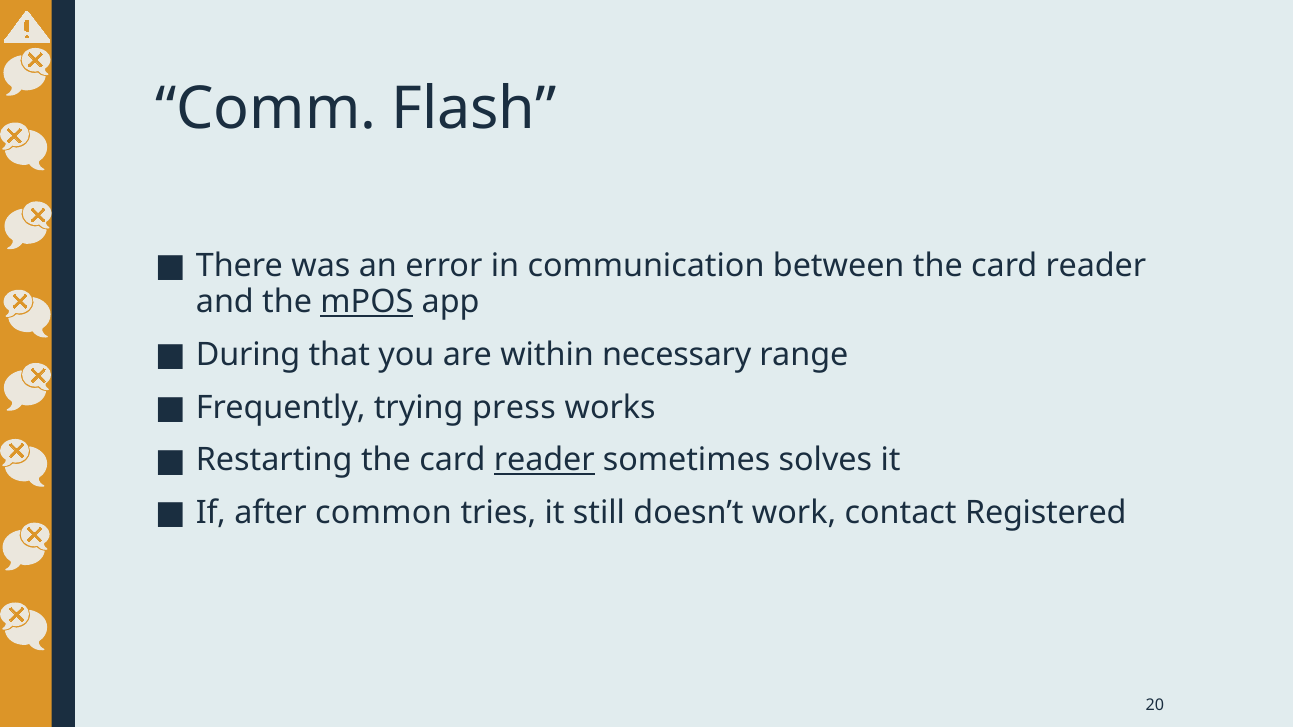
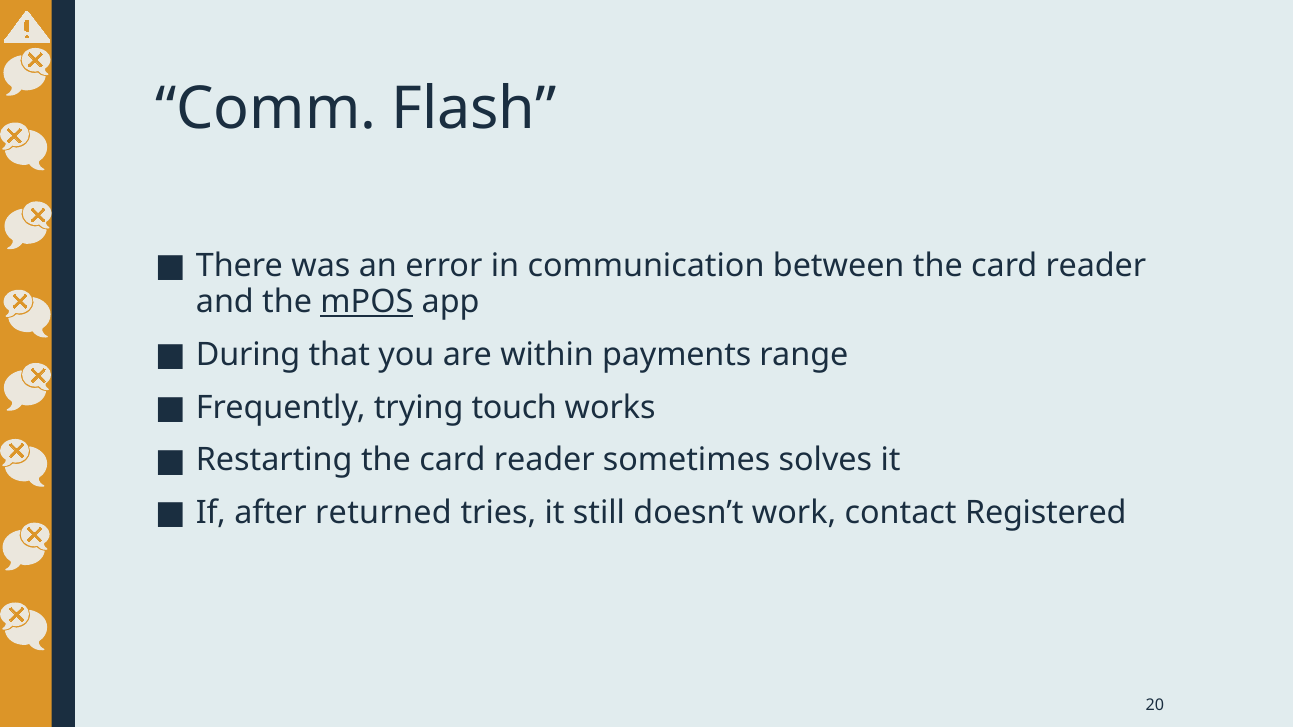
necessary: necessary -> payments
press: press -> touch
reader at (544, 460) underline: present -> none
common: common -> returned
